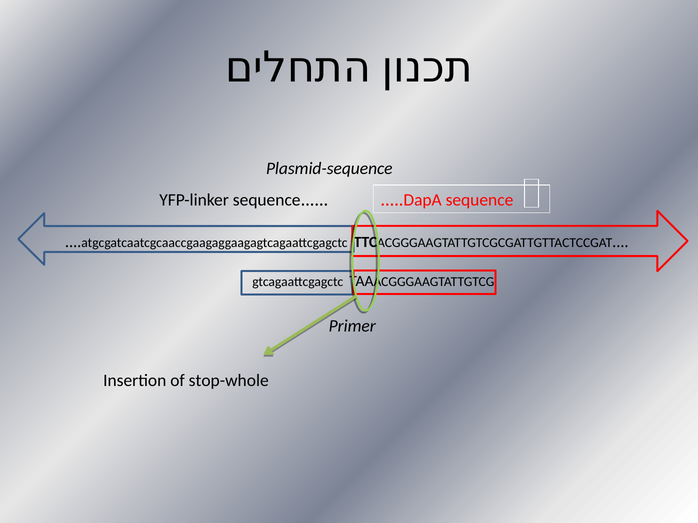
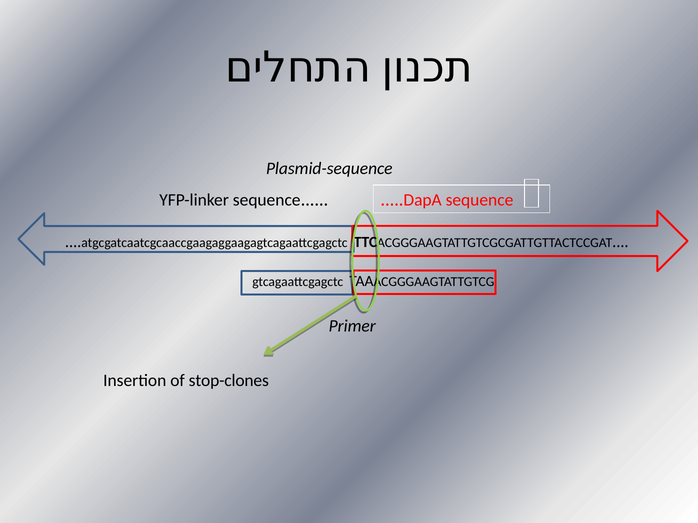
stop-whole: stop-whole -> stop-clones
